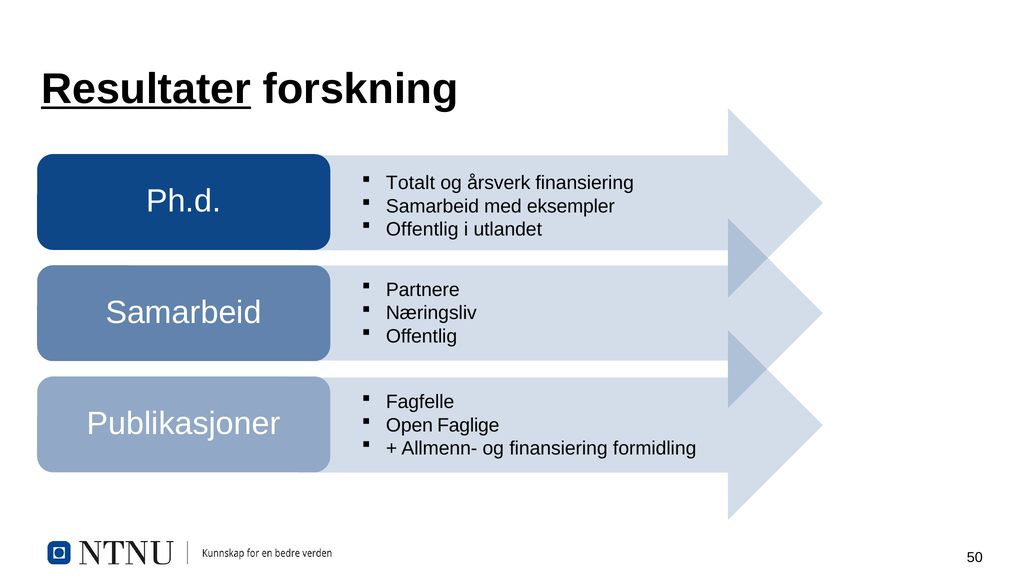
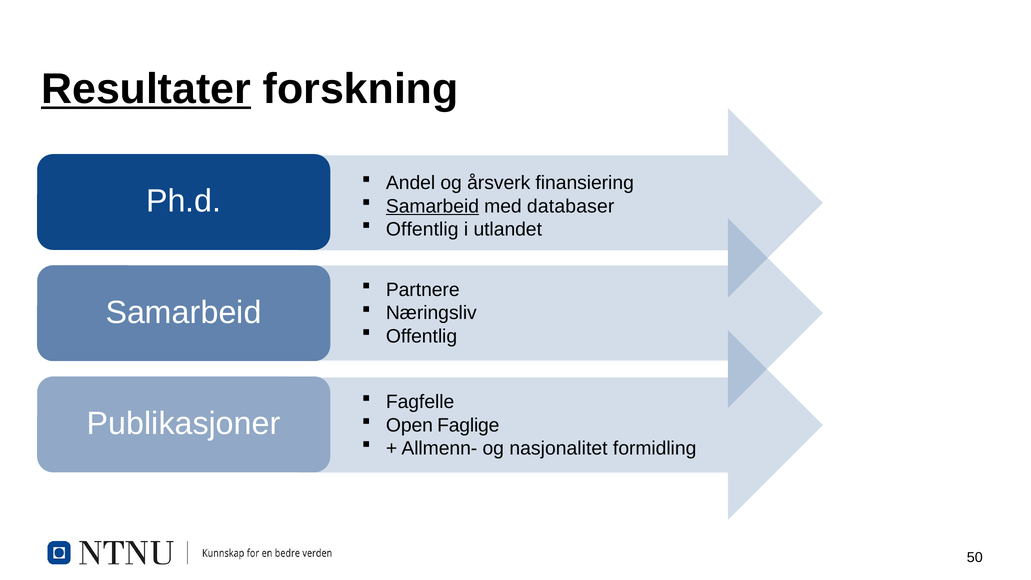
Totalt: Totalt -> Andel
Samarbeid at (432, 206) underline: none -> present
eksempler: eksempler -> databaser
og finansiering: finansiering -> nasjonalitet
